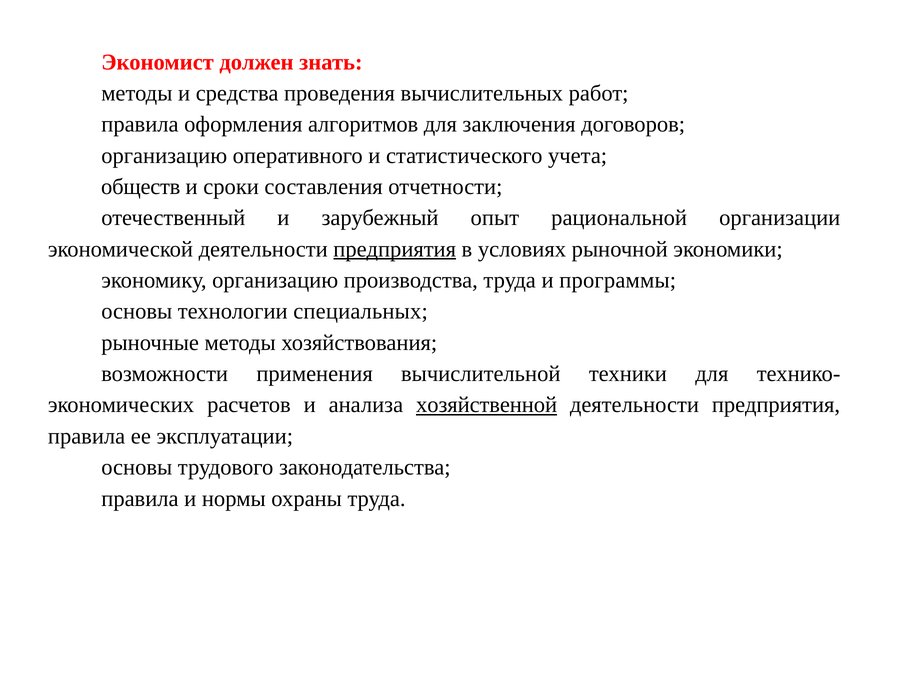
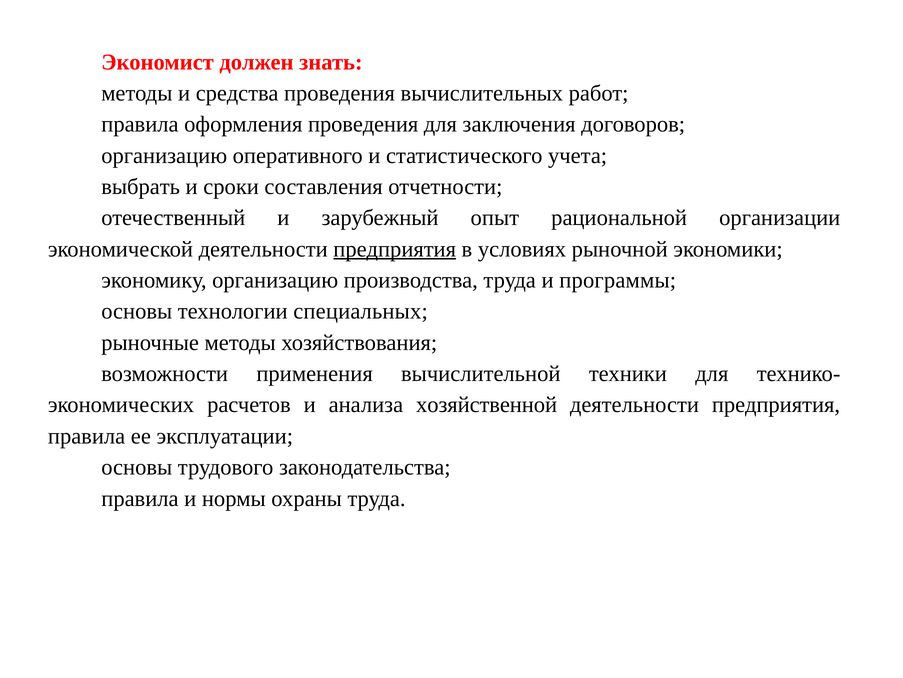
оформления алгоритмов: алгоритмов -> проведения
обществ: обществ -> выбрать
хозяйственной underline: present -> none
